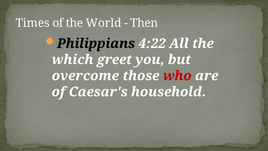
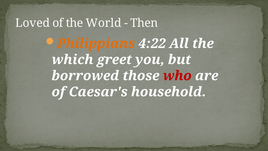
Times: Times -> Loved
Philippians colour: black -> orange
overcome: overcome -> borrowed
